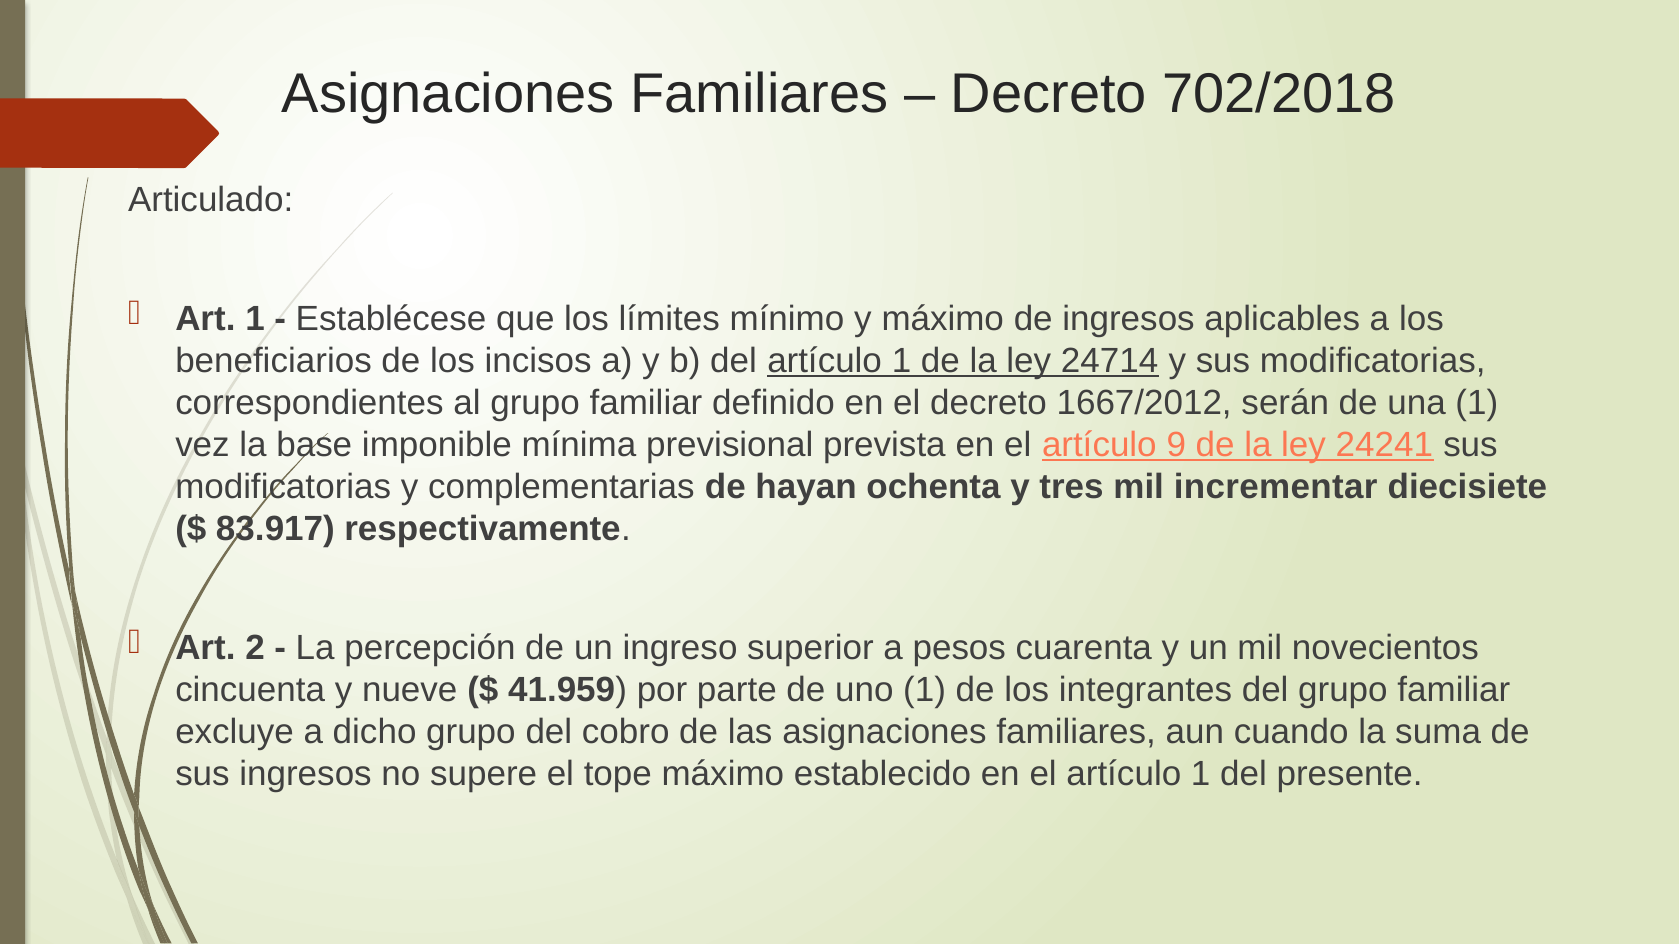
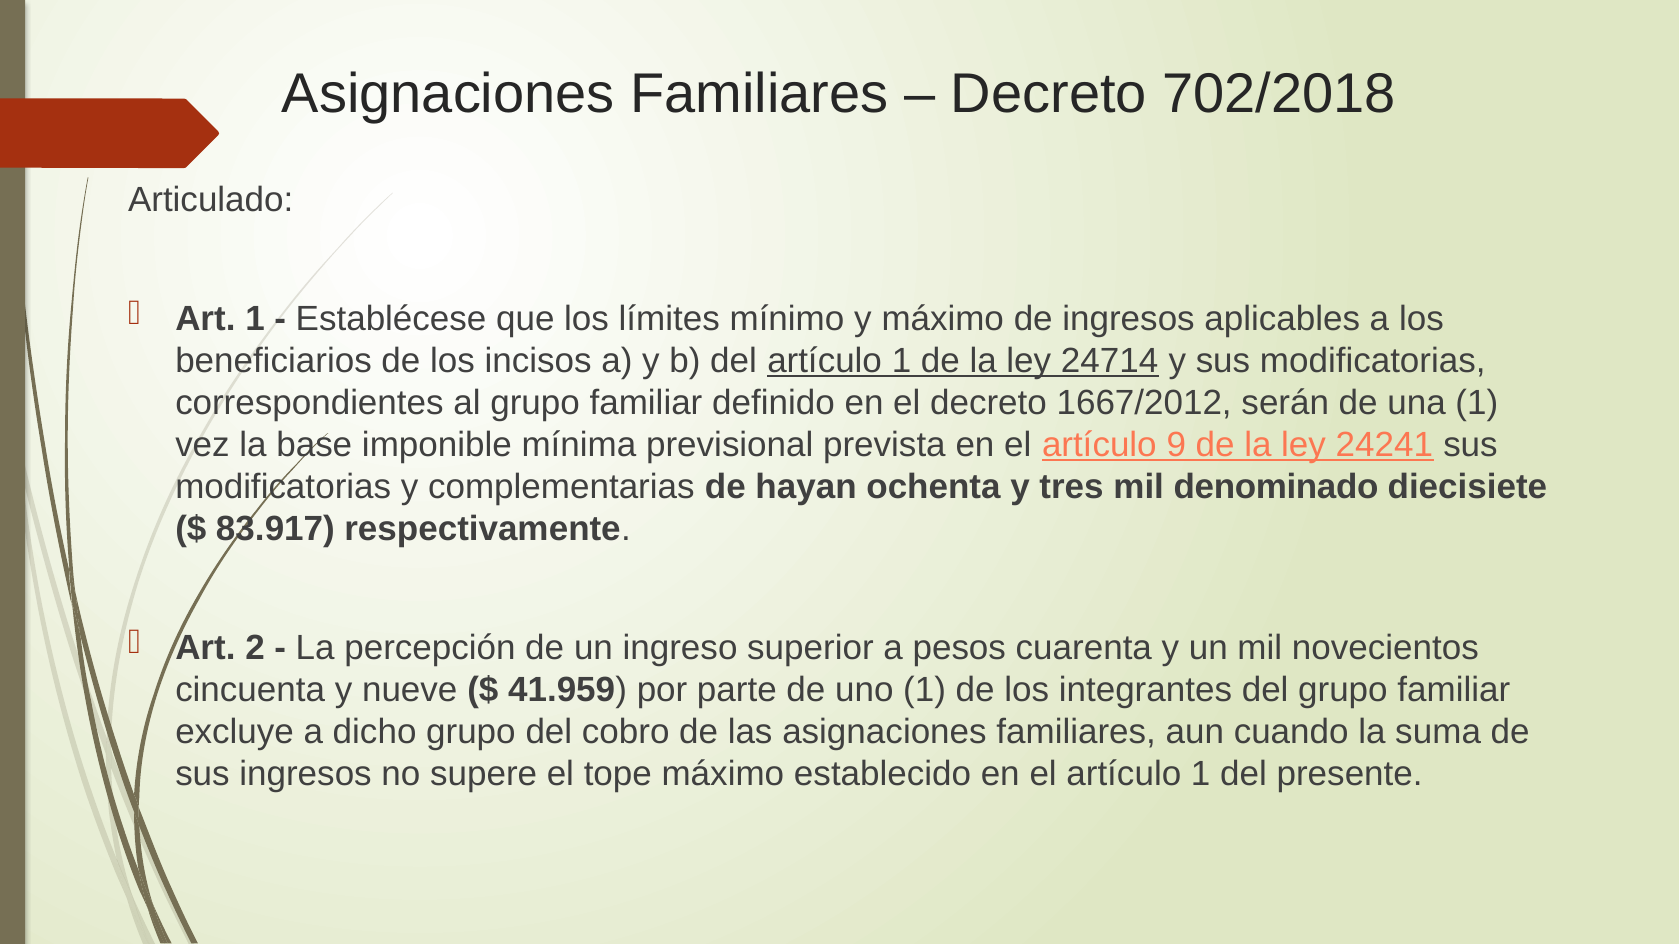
incrementar: incrementar -> denominado
